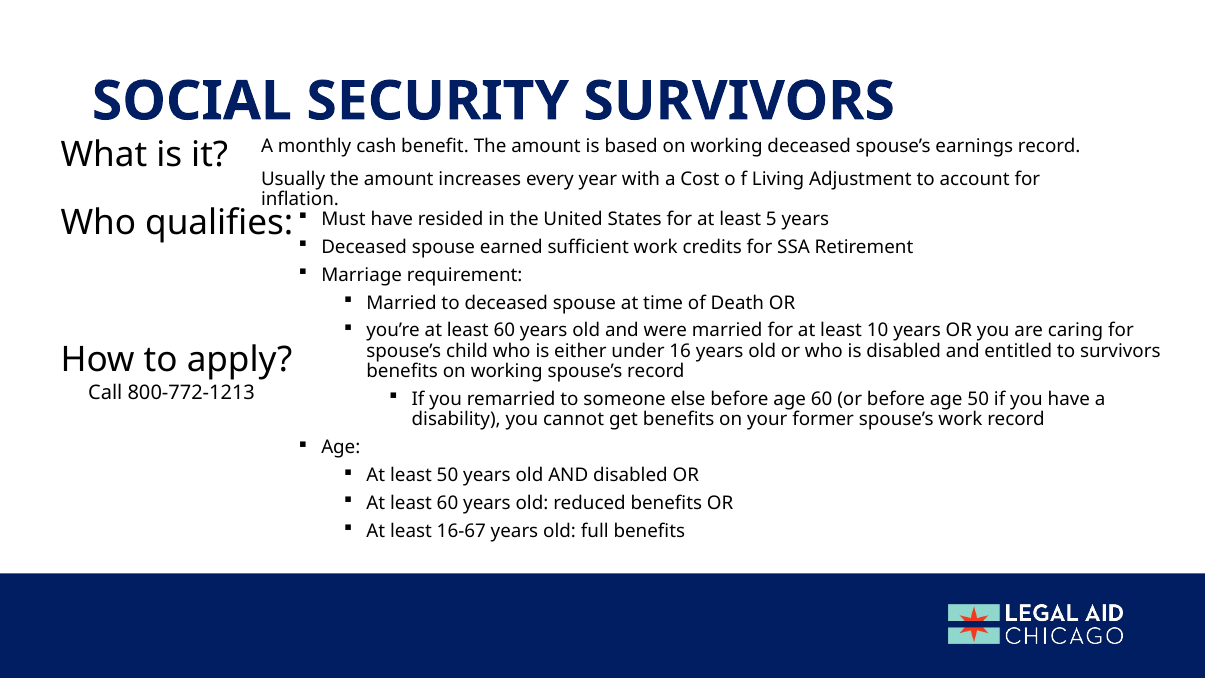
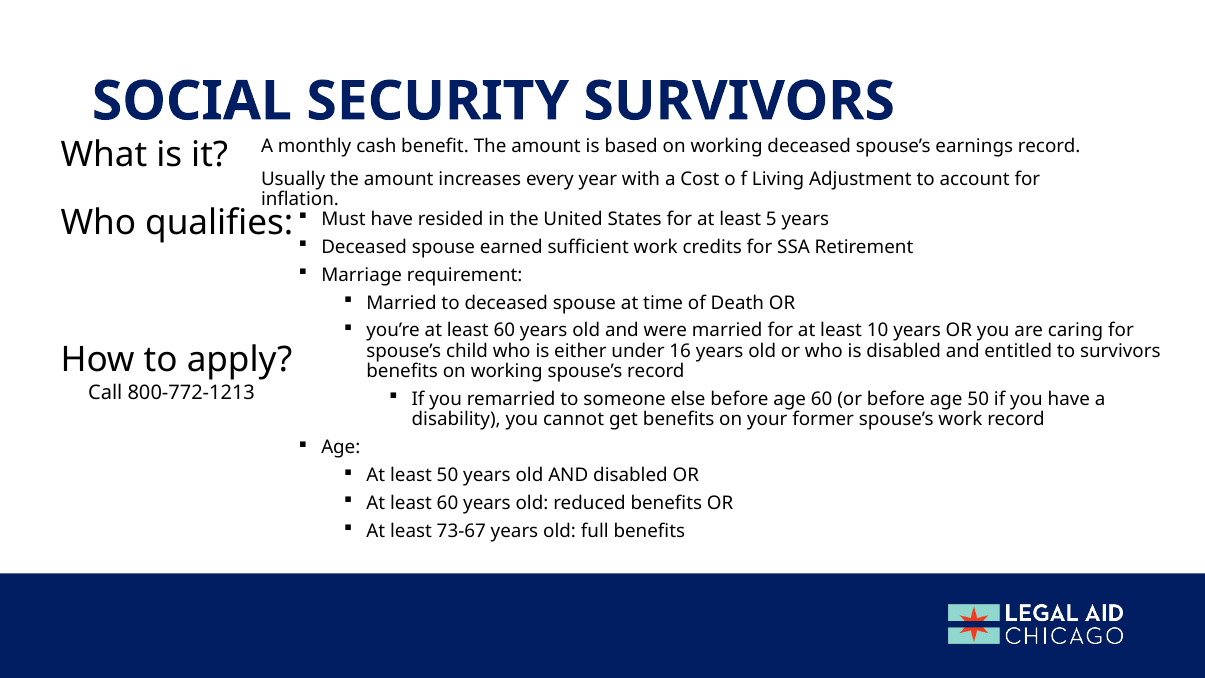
16-67: 16-67 -> 73-67
